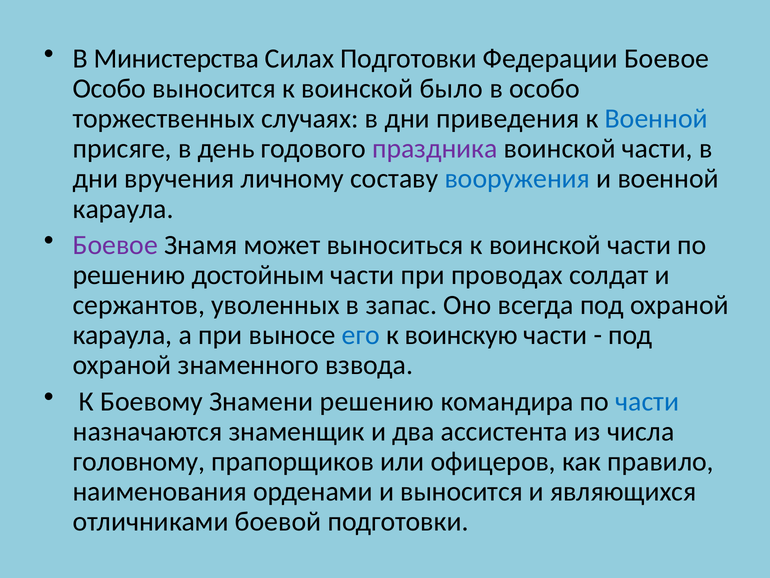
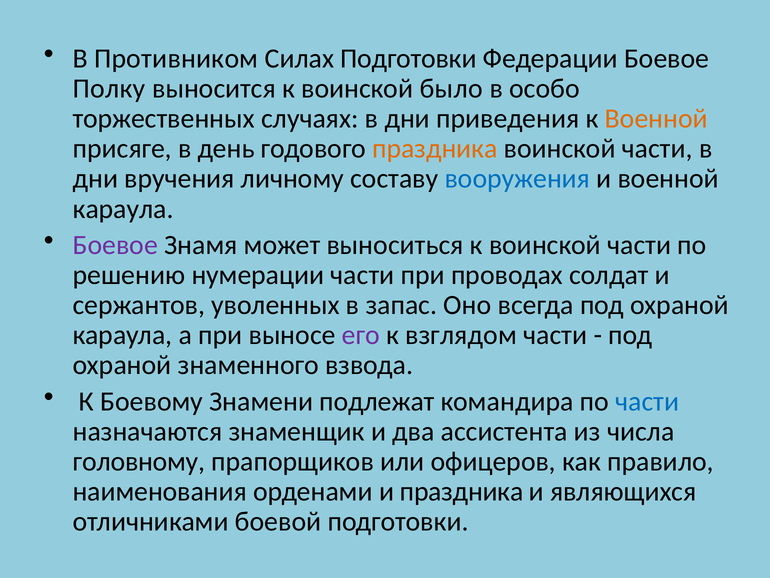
Министерства: Министерства -> Противником
Особо at (109, 89): Особо -> Полку
Военной at (656, 119) colour: blue -> orange
праздника at (435, 149) colour: purple -> orange
достойным: достойным -> нумерации
его colour: blue -> purple
воинскую: воинскую -> взглядом
Знамени решению: решению -> подлежат
и выносится: выносится -> праздника
